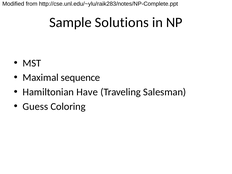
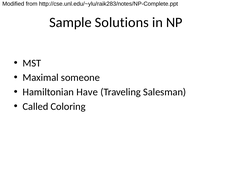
sequence: sequence -> someone
Guess: Guess -> Called
